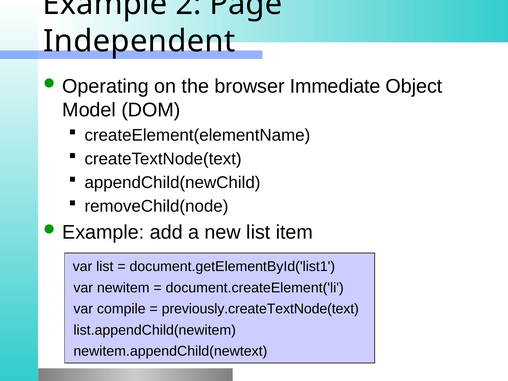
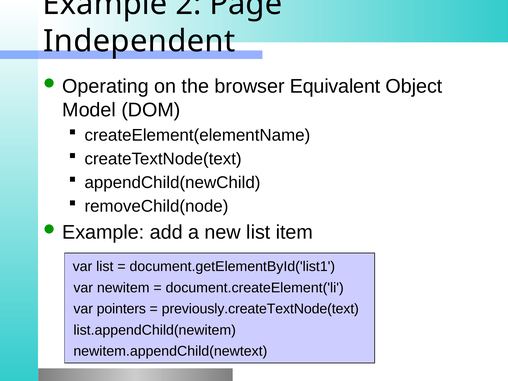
Immediate: Immediate -> Equivalent
compile: compile -> pointers
